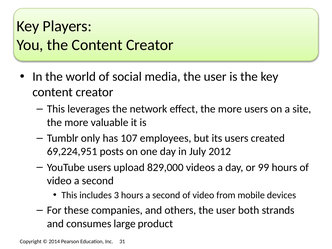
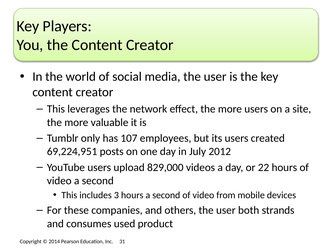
99: 99 -> 22
large: large -> used
